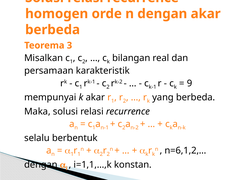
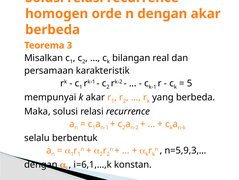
9: 9 -> 5
n=6,1,2,…: n=6,1,2,… -> n=5,9,3,…
i=1,1,…,k: i=1,1,…,k -> i=6,1,…,k
